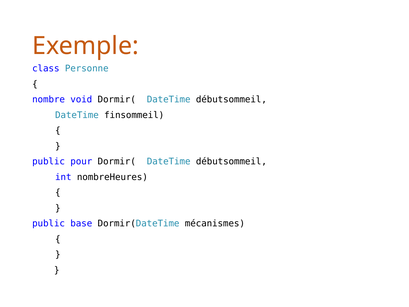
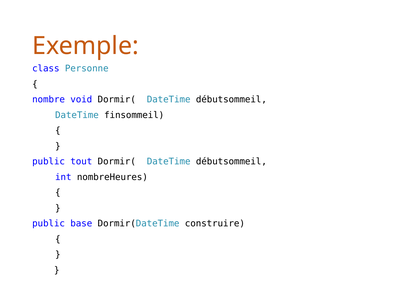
pour: pour -> tout
mécanismes: mécanismes -> construire
